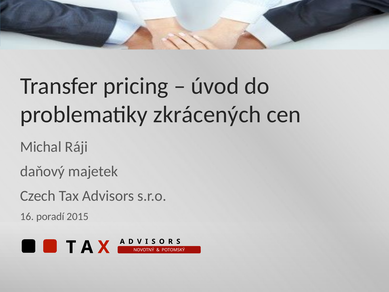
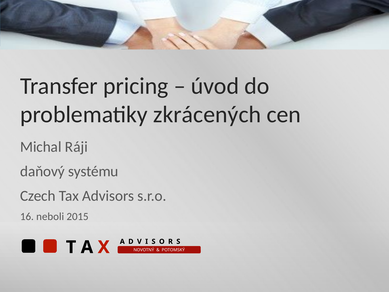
majetek: majetek -> systému
poradí: poradí -> neboli
